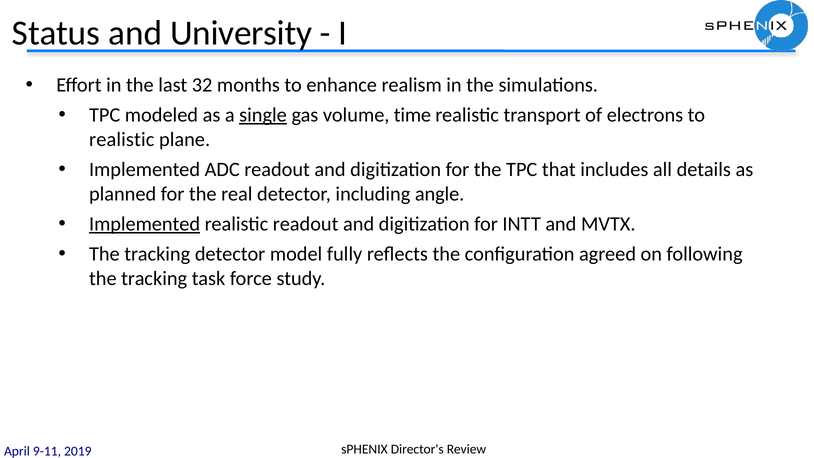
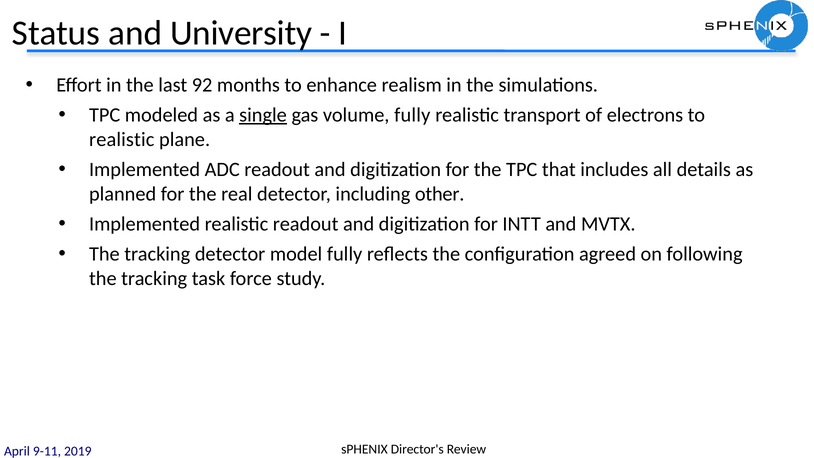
32: 32 -> 92
volume time: time -> fully
angle: angle -> other
Implemented at (145, 224) underline: present -> none
